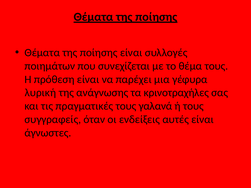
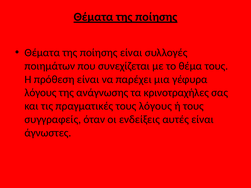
λυρική at (40, 93): λυρική -> λόγους
τους γαλανά: γαλανά -> λόγους
